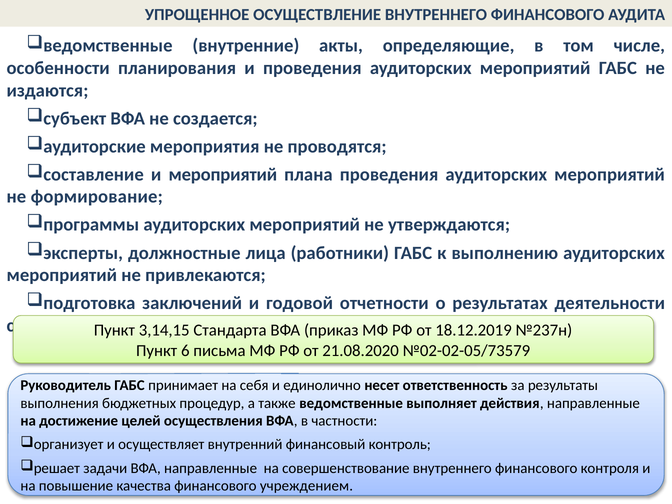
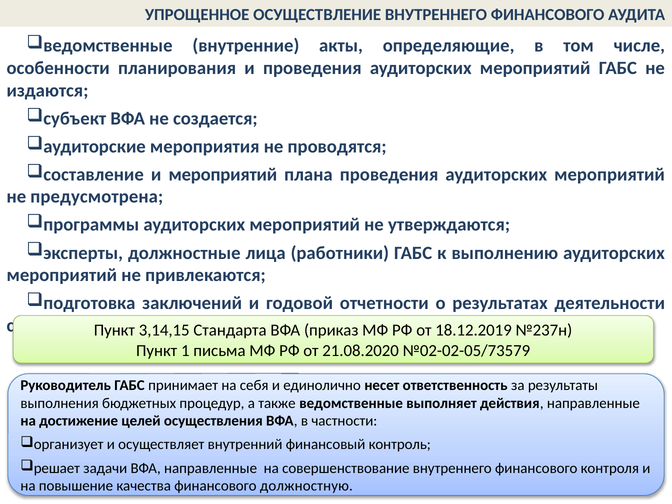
формирование: формирование -> предусмотрена
6: 6 -> 1
учреждением: учреждением -> должностную
